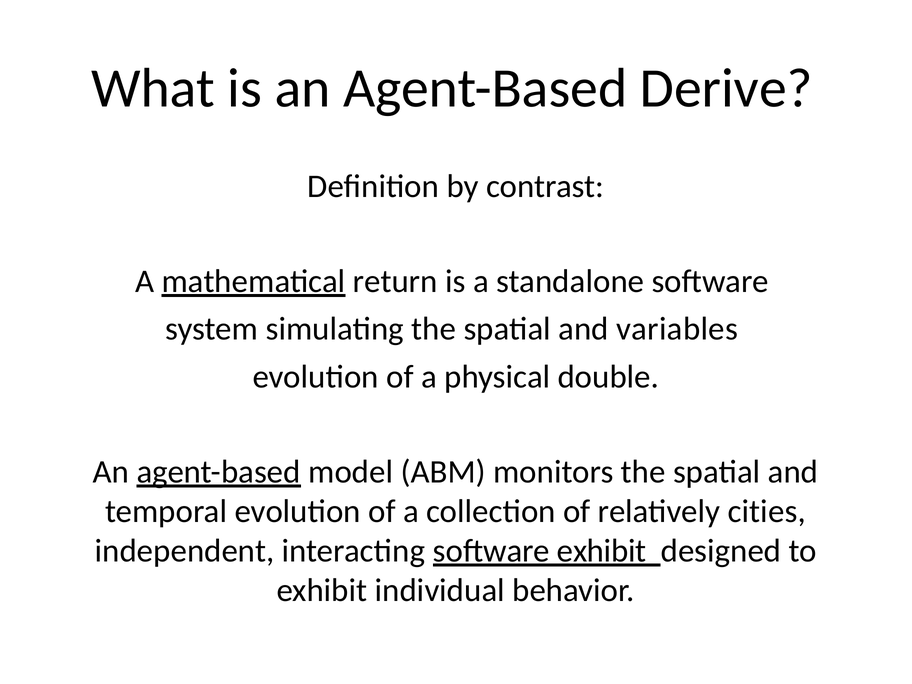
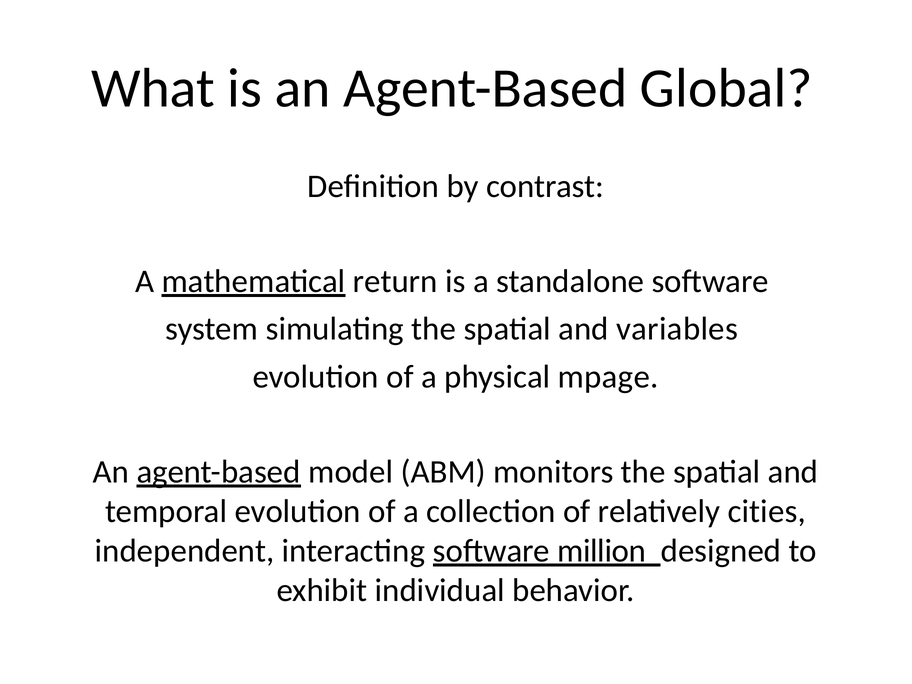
Derive: Derive -> Global
double: double -> mpage
software exhibit: exhibit -> million
